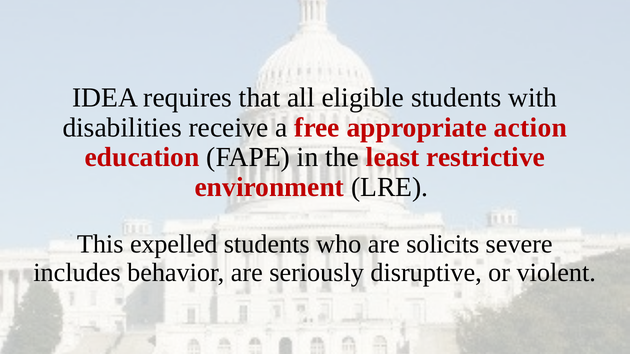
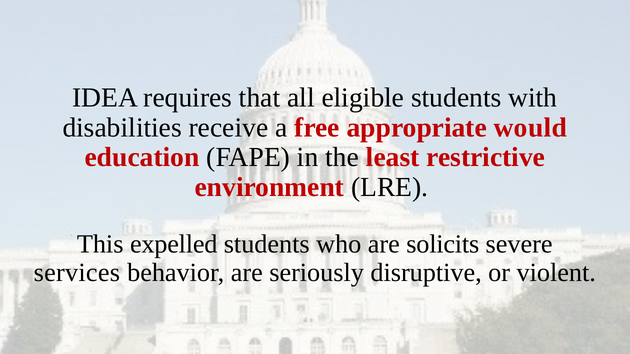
action: action -> would
includes: includes -> services
